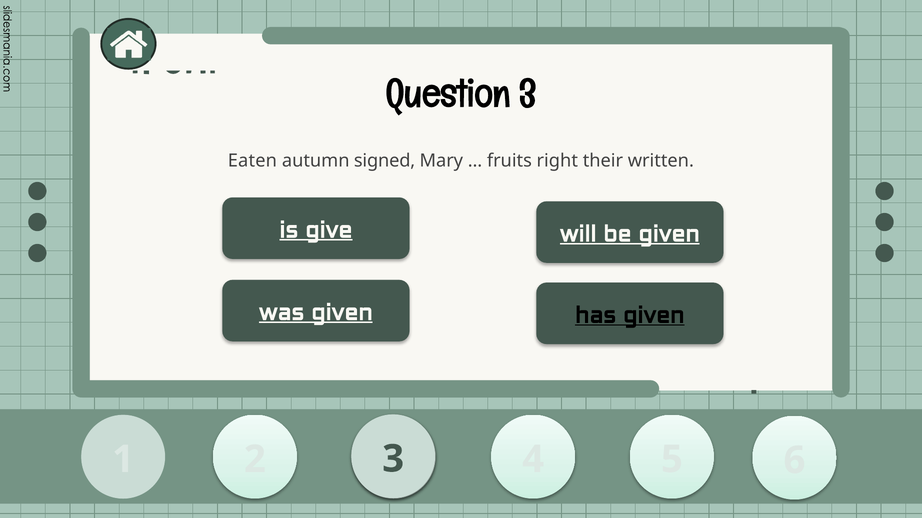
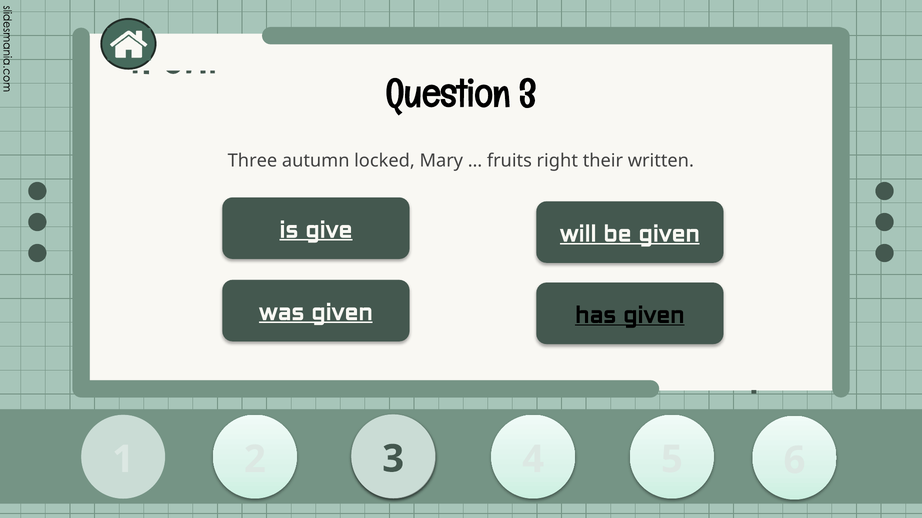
Eaten: Eaten -> Three
signed: signed -> locked
